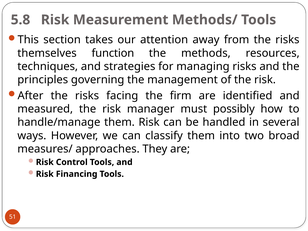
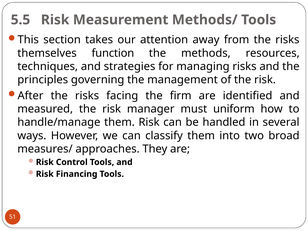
5.8: 5.8 -> 5.5
possibly: possibly -> uniform
